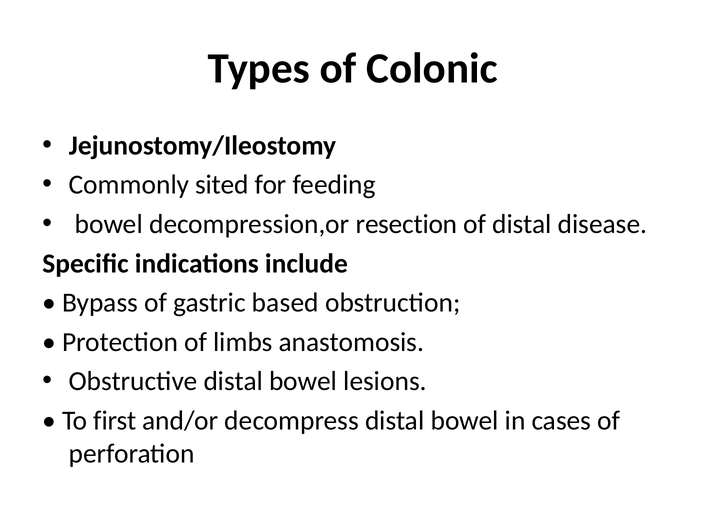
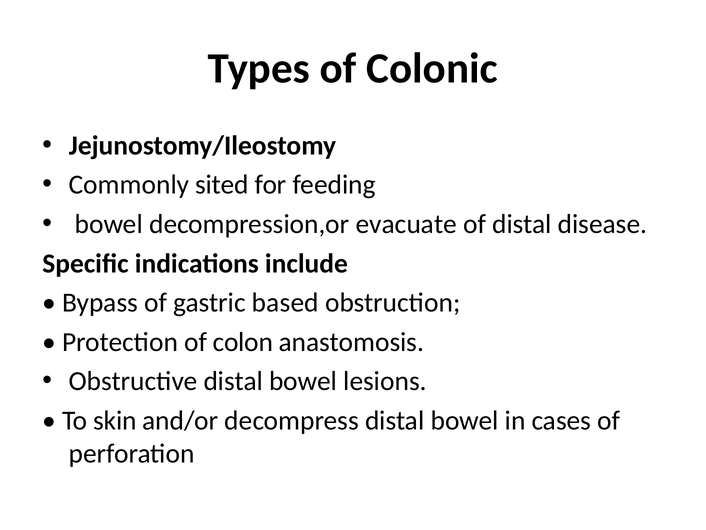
resection: resection -> evacuate
limbs: limbs -> colon
first: first -> skin
